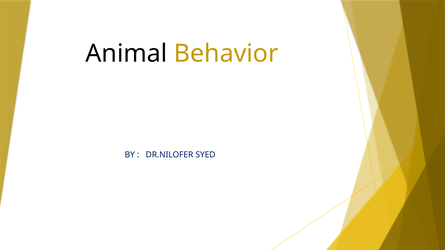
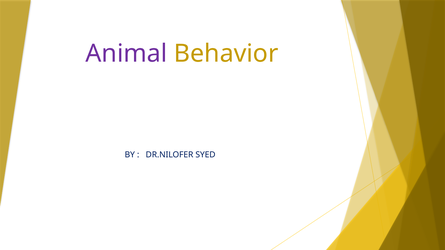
Animal colour: black -> purple
